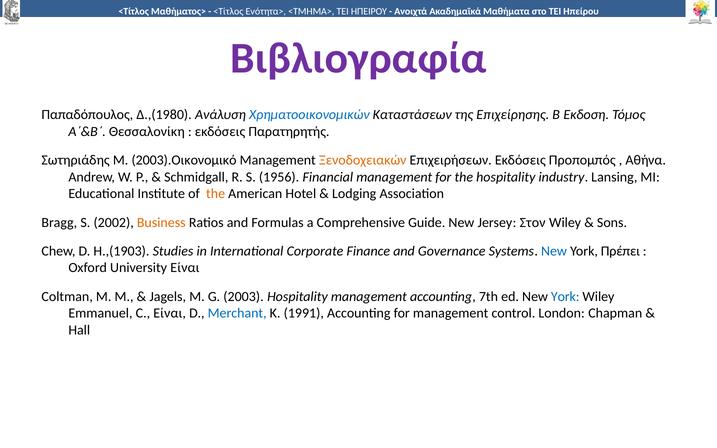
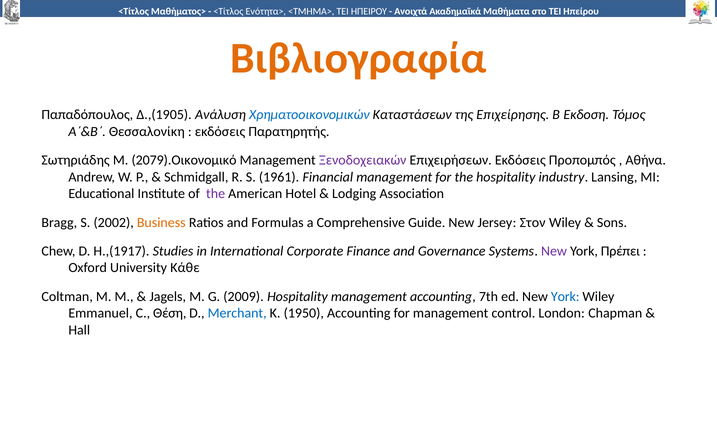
Βιβλιογραφία colour: purple -> orange
Δ.,(1980: Δ.,(1980 -> Δ.,(1905
2003).Οικονομικό: 2003).Οικονομικό -> 2079).Οικονομικό
Ξενοδοχειακών colour: orange -> purple
1956: 1956 -> 1961
the at (216, 194) colour: orange -> purple
H.,(1903: H.,(1903 -> H.,(1917
New at (554, 251) colour: blue -> purple
University Είναι: Είναι -> Κάθε
2003: 2003 -> 2009
C Είναι: Είναι -> Θέση
1991: 1991 -> 1950
